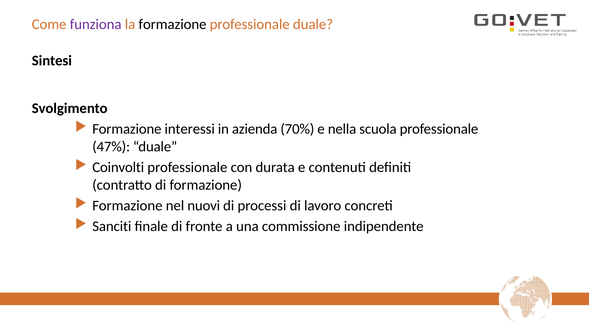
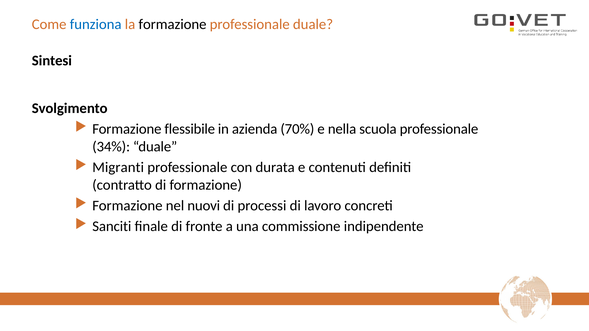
funziona colour: purple -> blue
interessi: interessi -> flessibile
47%: 47% -> 34%
Coinvolti: Coinvolti -> Migranti
